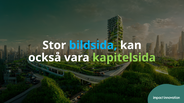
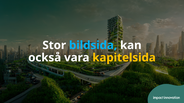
kapitelsida colour: light green -> yellow
